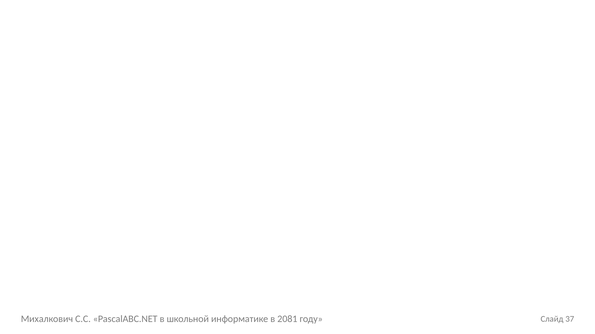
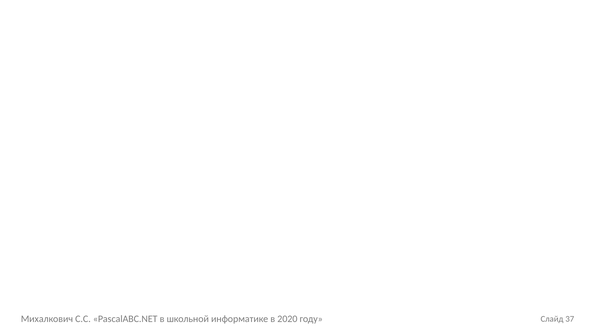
2081: 2081 -> 2020
